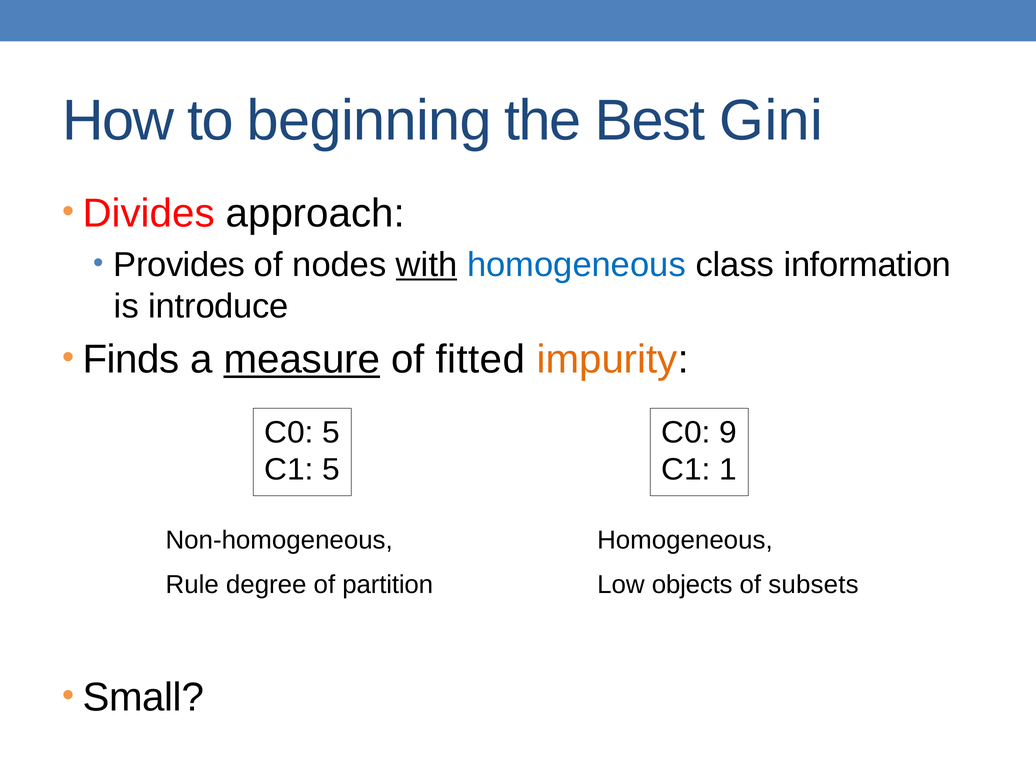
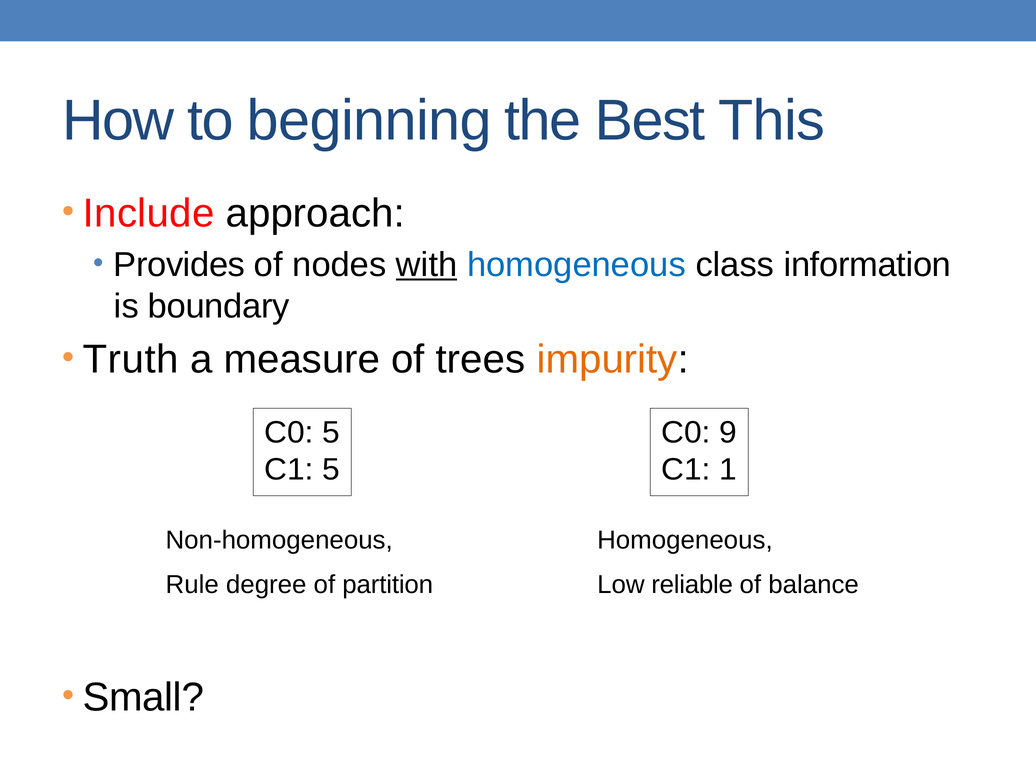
Gini: Gini -> This
Divides: Divides -> Include
introduce: introduce -> boundary
Finds: Finds -> Truth
measure underline: present -> none
fitted: fitted -> trees
objects: objects -> reliable
subsets: subsets -> balance
